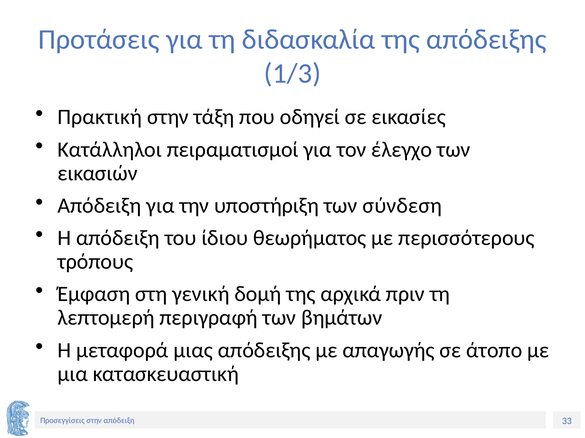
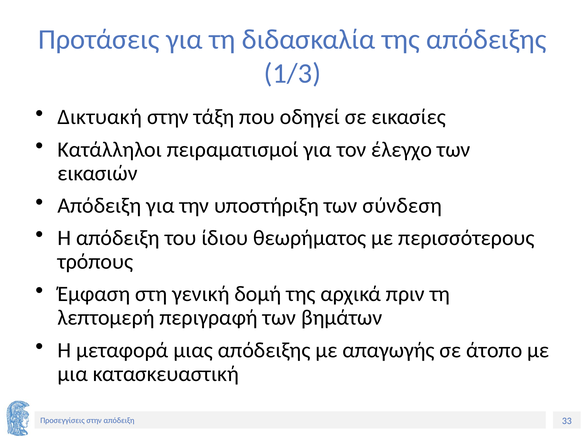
Πρακτική: Πρακτική -> Δικτυακή
